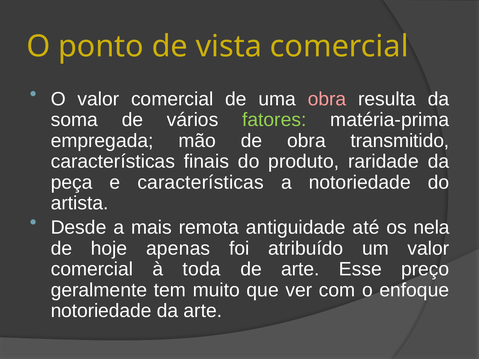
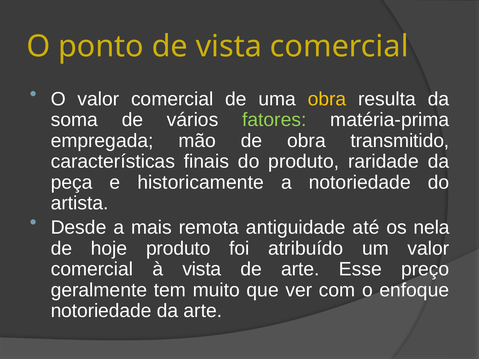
obra at (327, 99) colour: pink -> yellow
e características: características -> historicamente
hoje apenas: apenas -> produto
à toda: toda -> vista
